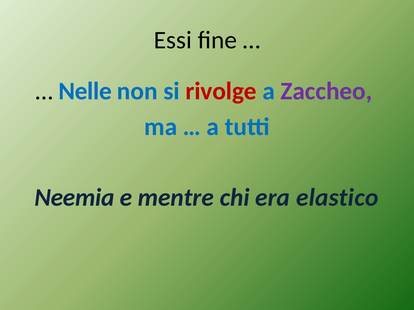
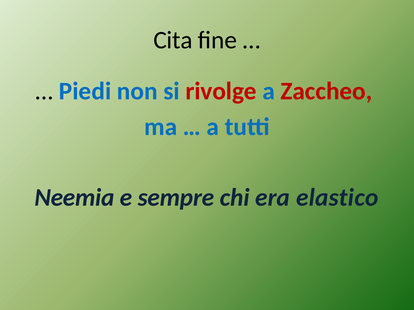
Essi: Essi -> Cita
Nelle: Nelle -> Piedi
Zaccheo colour: purple -> red
mentre: mentre -> sempre
